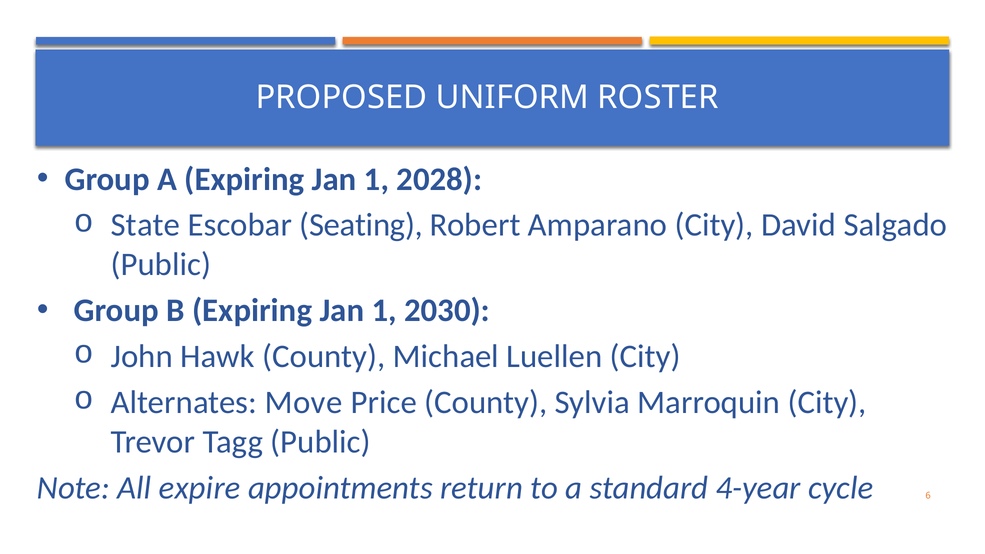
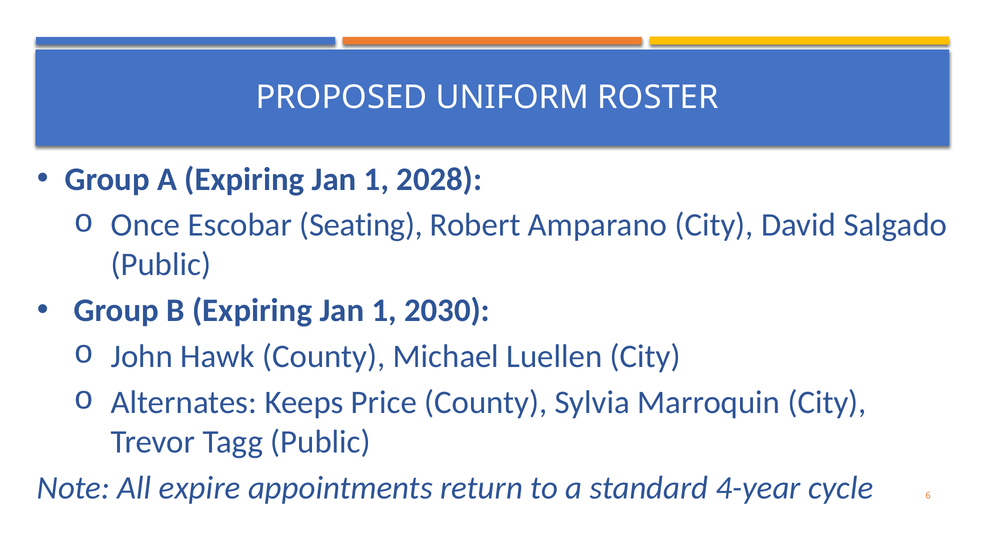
State: State -> Once
Move: Move -> Keeps
